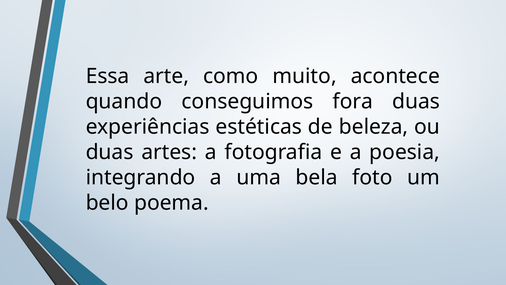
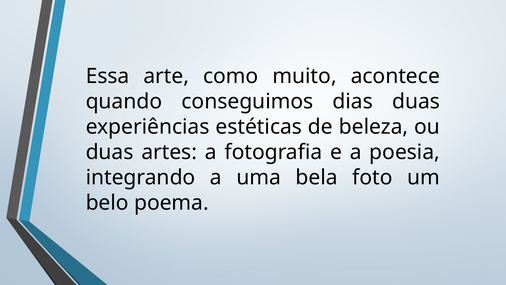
fora: fora -> dias
